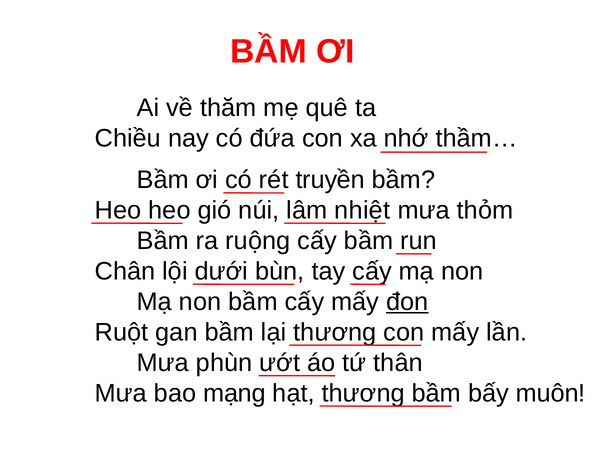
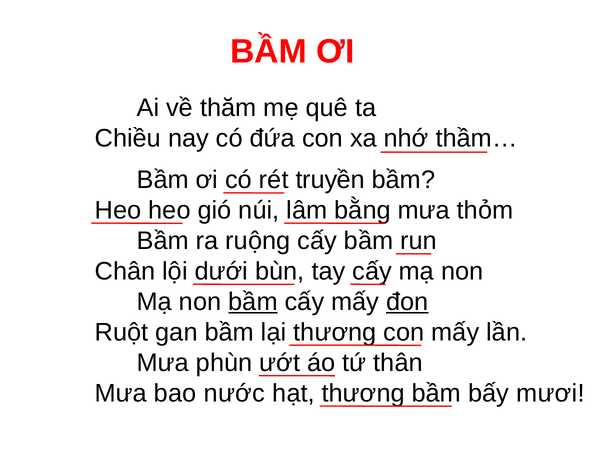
nhiệt: nhiệt -> bằng
bầm at (253, 302) underline: none -> present
mạng: mạng -> nước
muôn: muôn -> mươi
